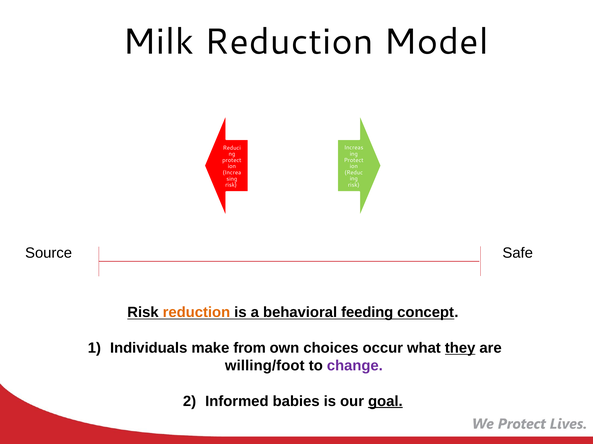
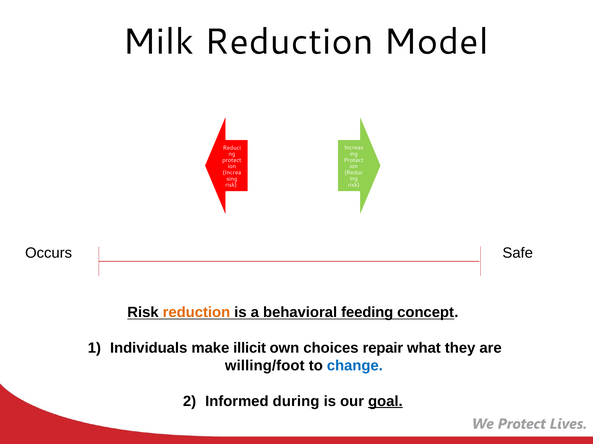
Source: Source -> Occurs
from: from -> illicit
occur: occur -> repair
they underline: present -> none
change colour: purple -> blue
babies: babies -> during
